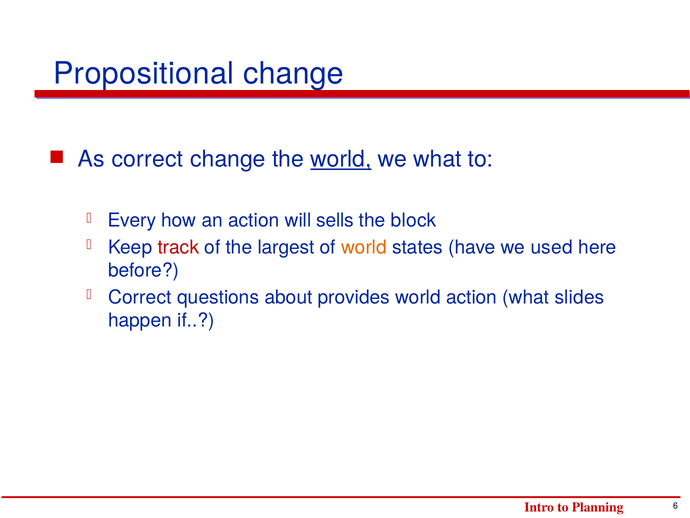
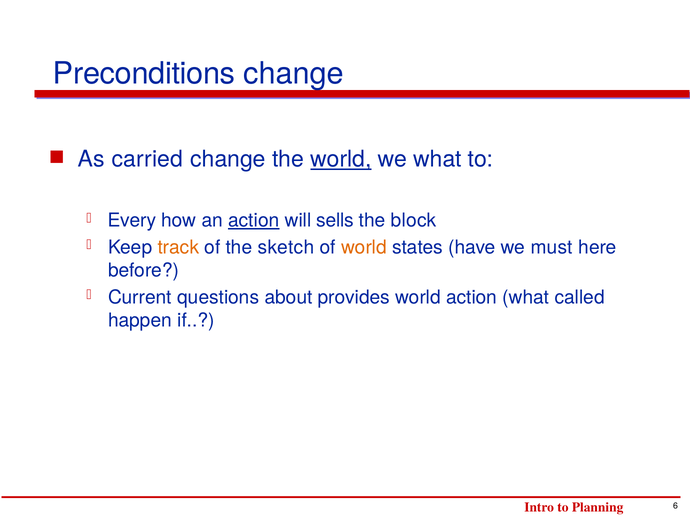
Propositional: Propositional -> Preconditions
As correct: correct -> carried
action at (254, 220) underline: none -> present
track colour: red -> orange
largest: largest -> sketch
used: used -> must
Correct at (140, 297): Correct -> Current
slides: slides -> called
